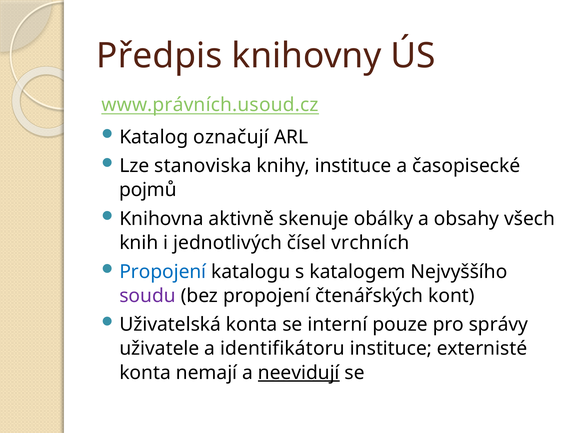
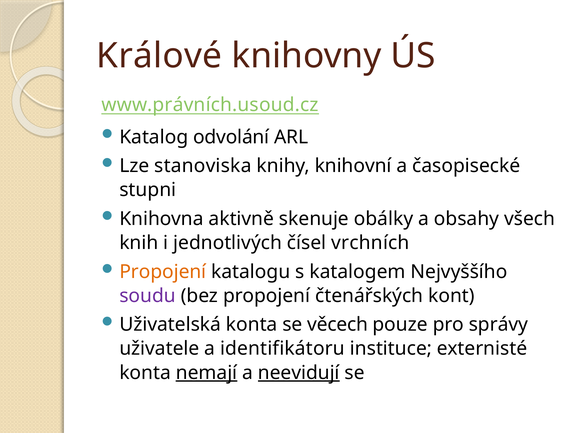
Předpis: Předpis -> Králové
označují: označují -> odvolání
knihy instituce: instituce -> knihovní
pojmů: pojmů -> stupni
Propojení at (163, 272) colour: blue -> orange
interní: interní -> věcech
nemají underline: none -> present
